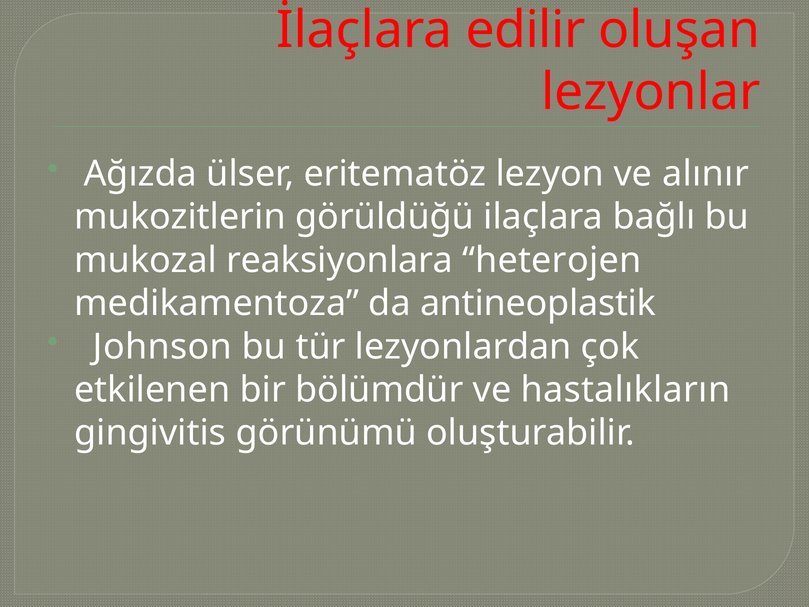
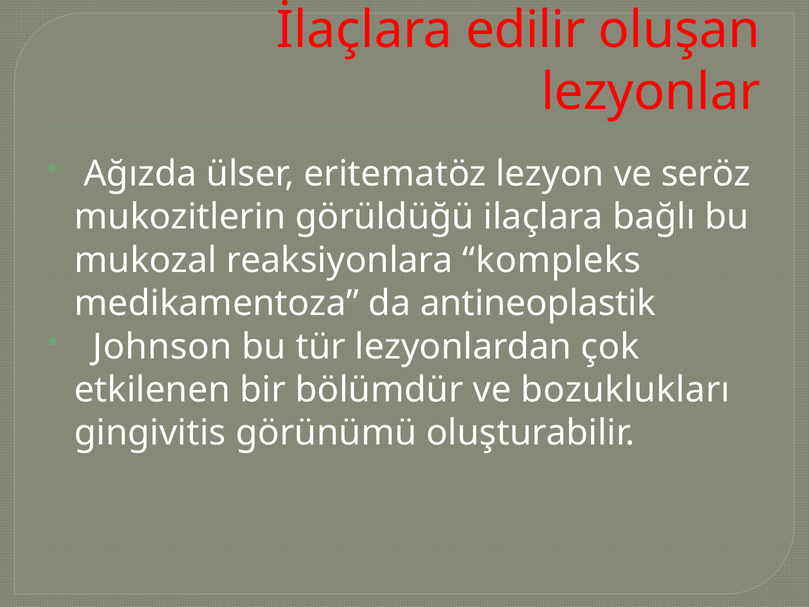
alınır: alınır -> seröz
heterojen: heterojen -> kompleks
hastalıkların: hastalıkların -> bozuklukları
